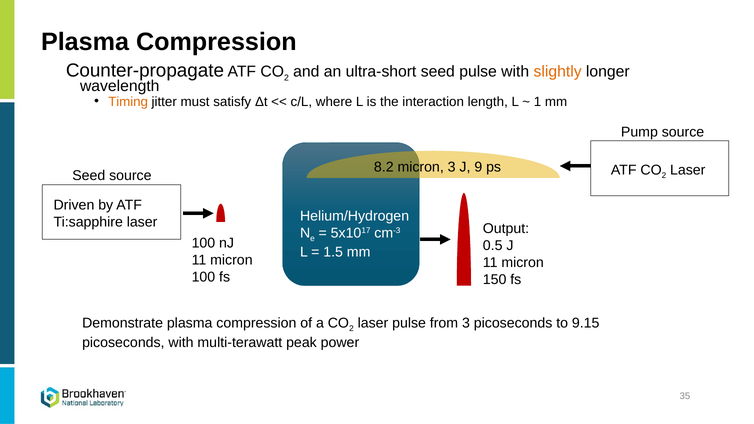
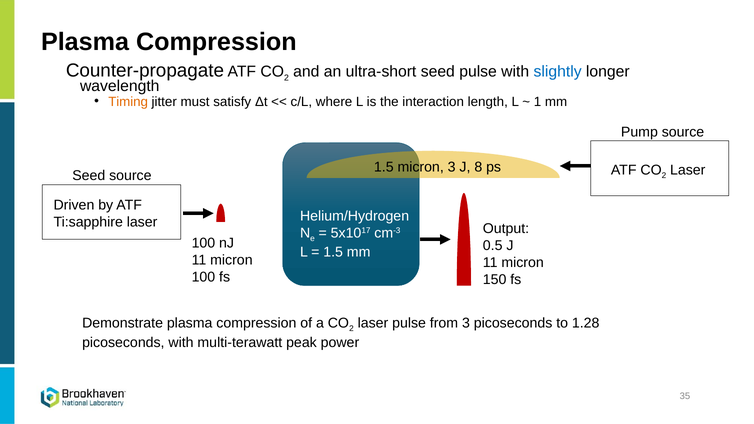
slightly colour: orange -> blue
8.2 at (384, 167): 8.2 -> 1.5
9: 9 -> 8
9.15: 9.15 -> 1.28
